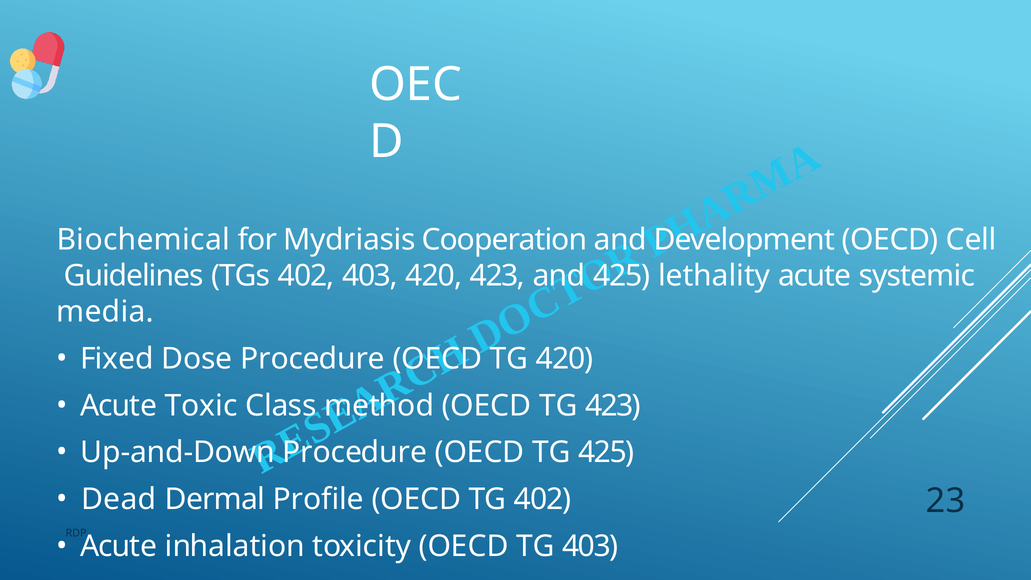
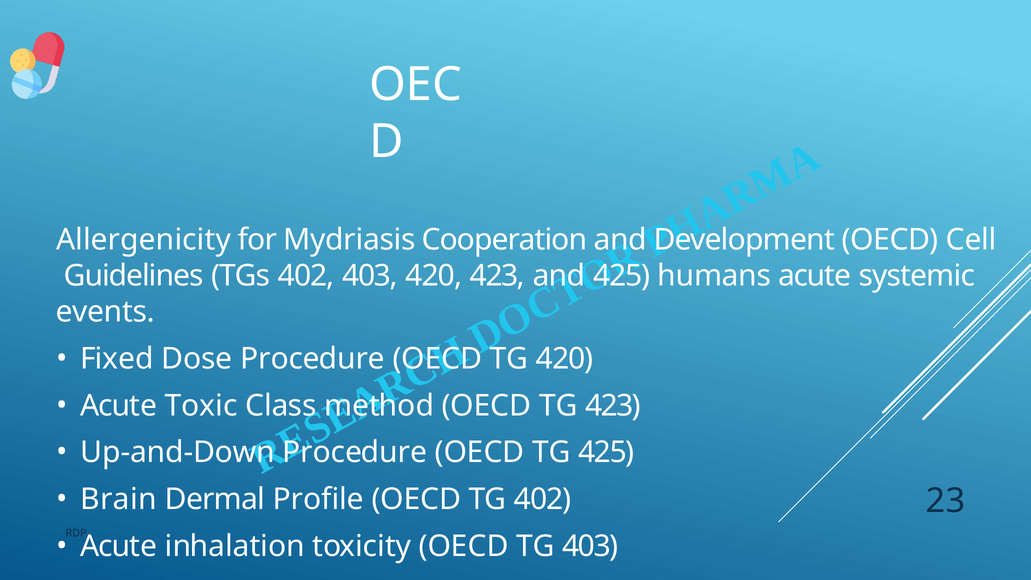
Biochemical: Biochemical -> Allergenicity
lethality: lethality -> humans
media: media -> events
Dead: Dead -> Brain
